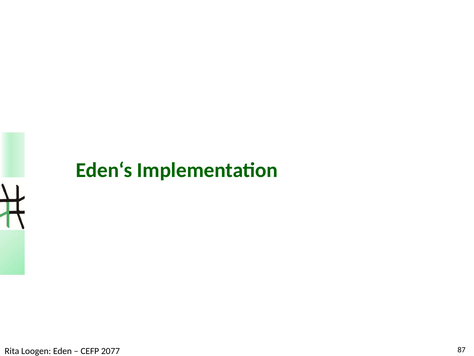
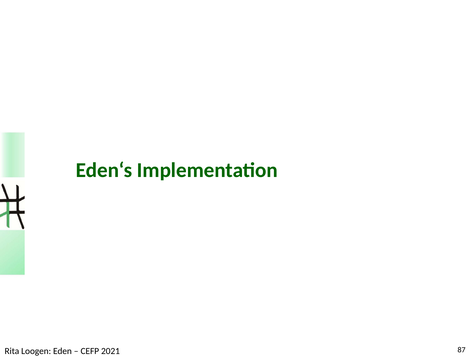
2077: 2077 -> 2021
